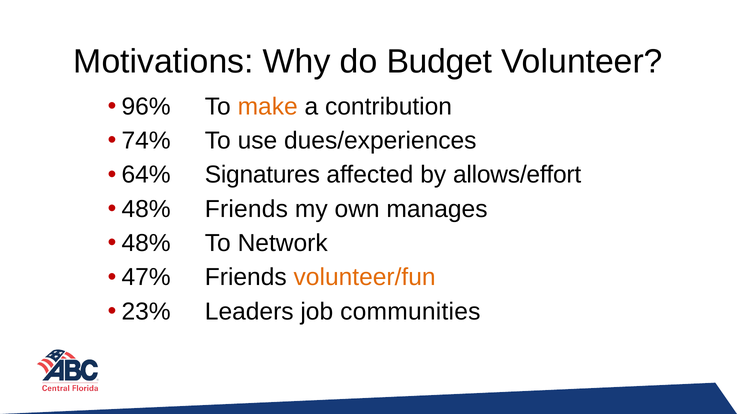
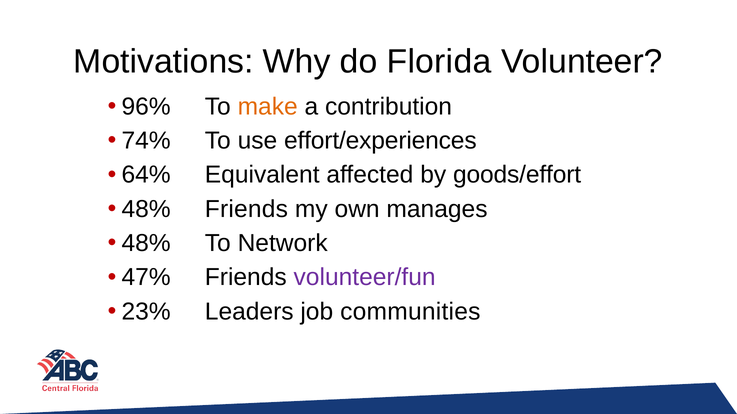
Budget: Budget -> Florida
dues/experiences: dues/experiences -> effort/experiences
Signatures: Signatures -> Equivalent
allows/effort: allows/effort -> goods/effort
volunteer/fun colour: orange -> purple
